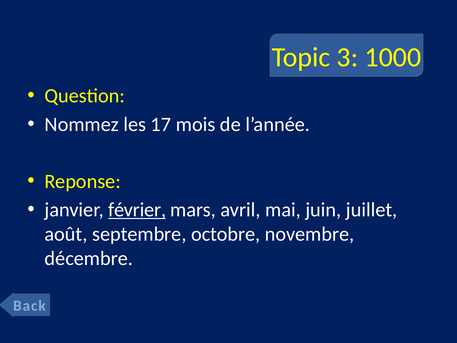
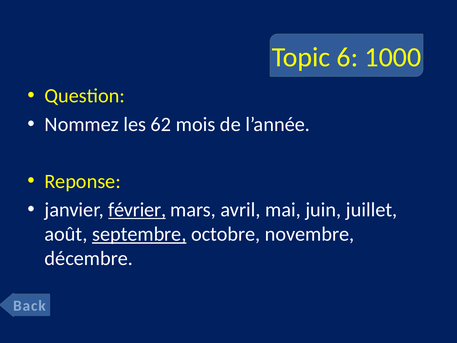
3: 3 -> 6
17: 17 -> 62
septembre underline: none -> present
